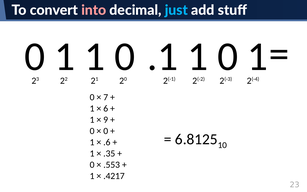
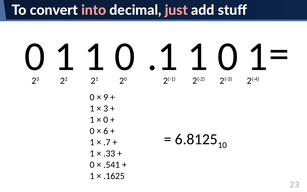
just colour: light blue -> pink
7: 7 -> 9
6: 6 -> 3
9 at (106, 120): 9 -> 0
0 at (106, 131): 0 -> 6
.6: .6 -> .7
.35: .35 -> .33
.553: .553 -> .541
.4217: .4217 -> .1625
